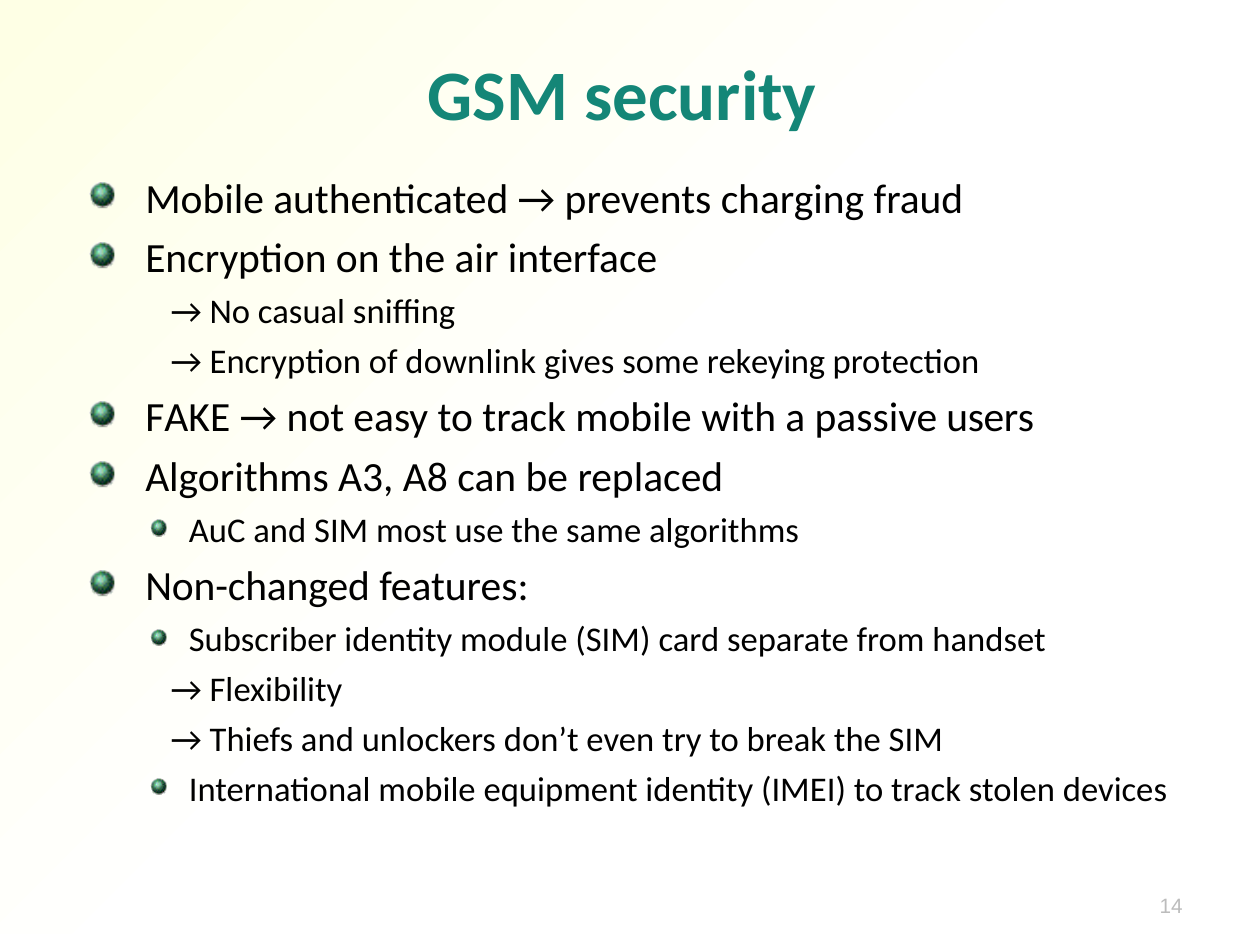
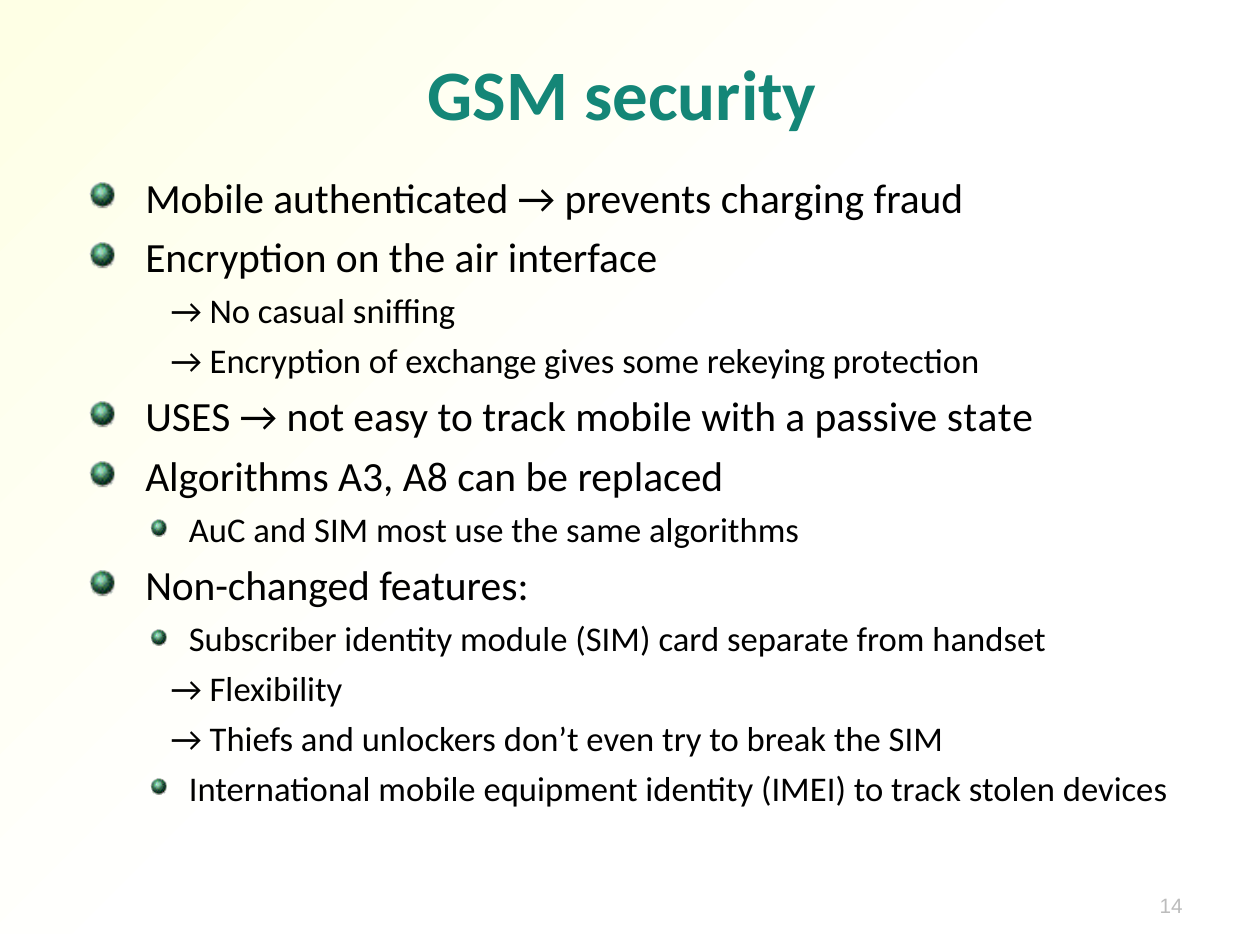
downlink: downlink -> exchange
FAKE: FAKE -> USES
users: users -> state
